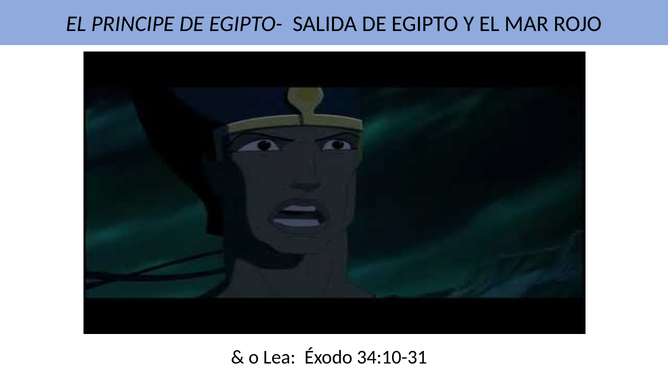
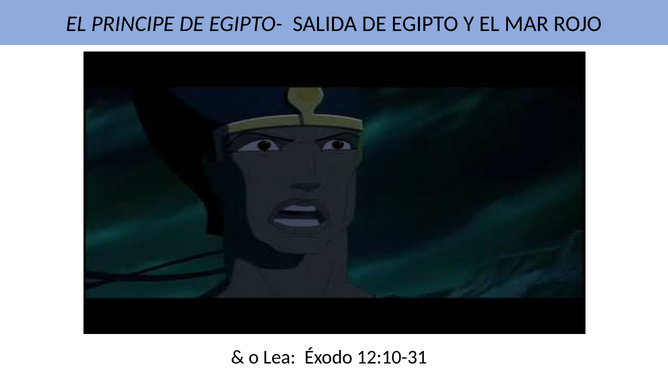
34:10-31: 34:10-31 -> 12:10-31
